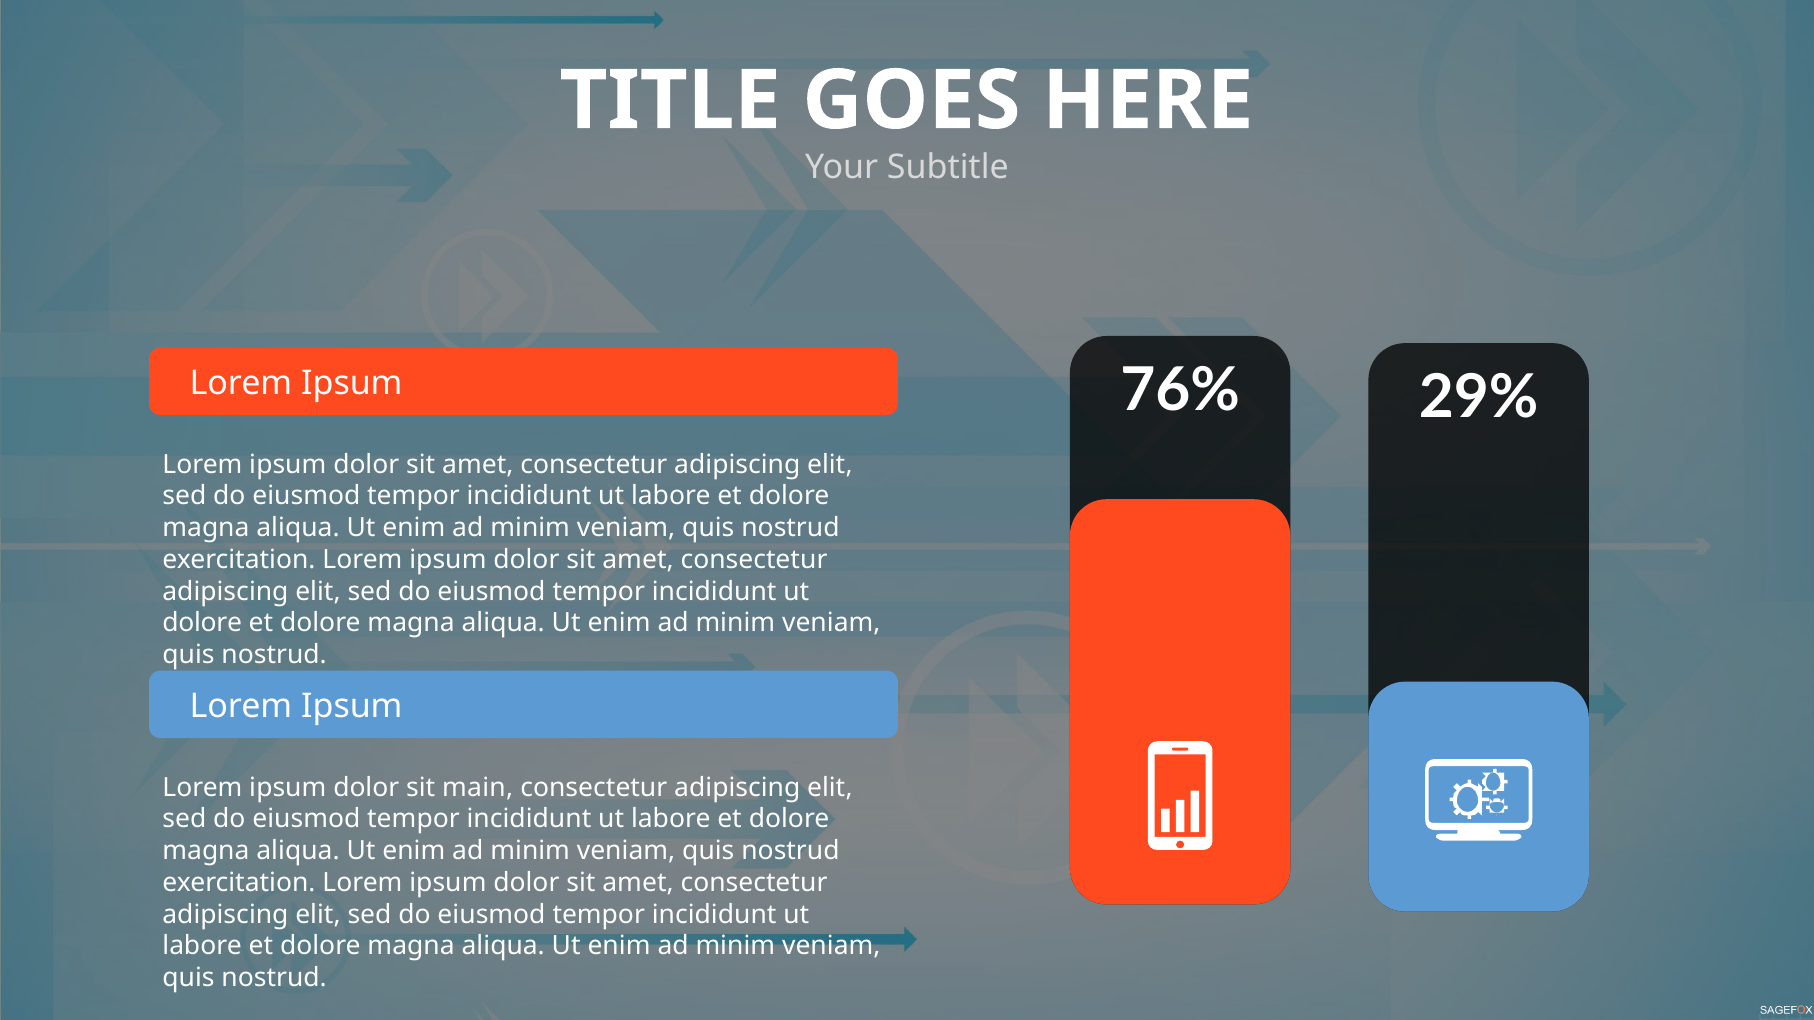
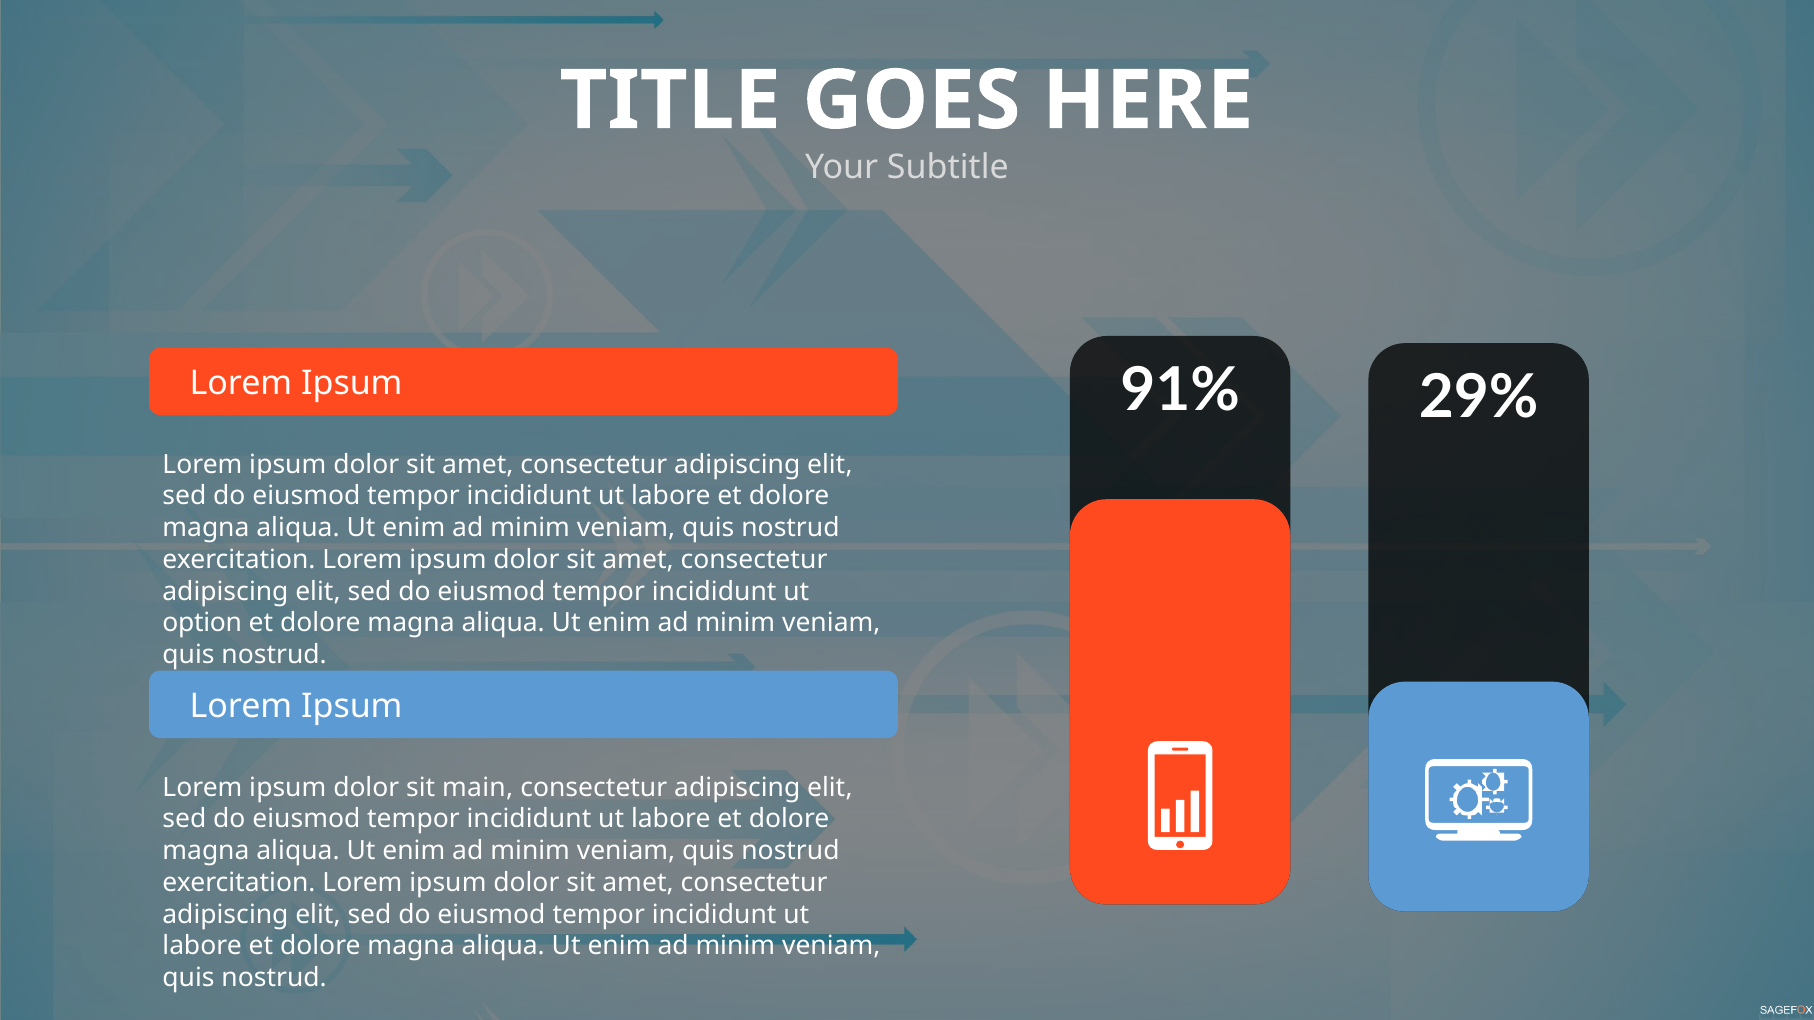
76%: 76% -> 91%
dolore at (202, 623): dolore -> option
